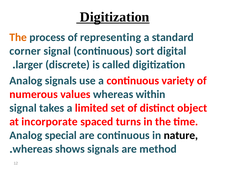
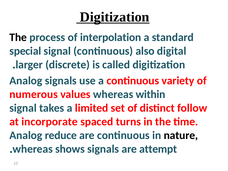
The at (18, 37) colour: orange -> black
representing: representing -> interpolation
corner: corner -> special
sort: sort -> also
object: object -> follow
special: special -> reduce
method: method -> attempt
